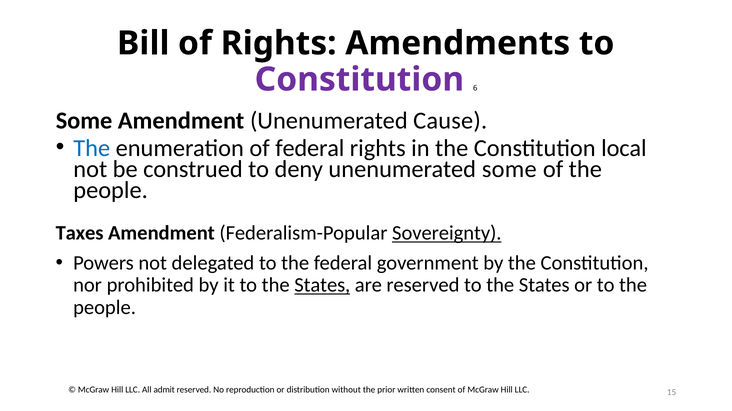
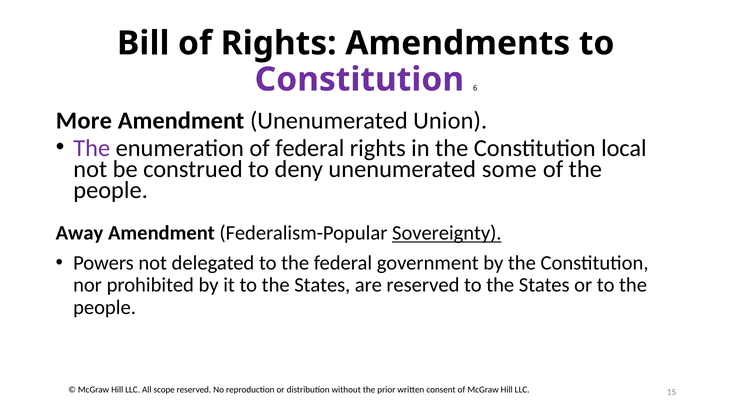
Some at (84, 121): Some -> More
Cause: Cause -> Union
The at (92, 148) colour: blue -> purple
Taxes: Taxes -> Away
States at (322, 286) underline: present -> none
admit: admit -> scope
